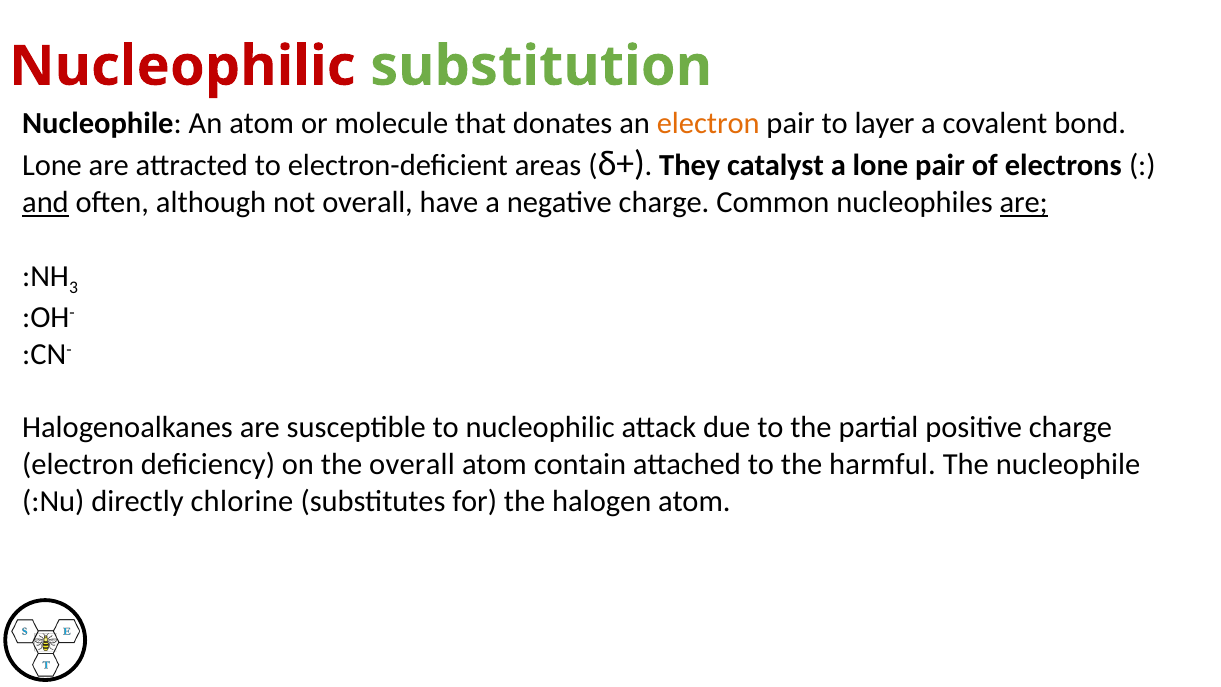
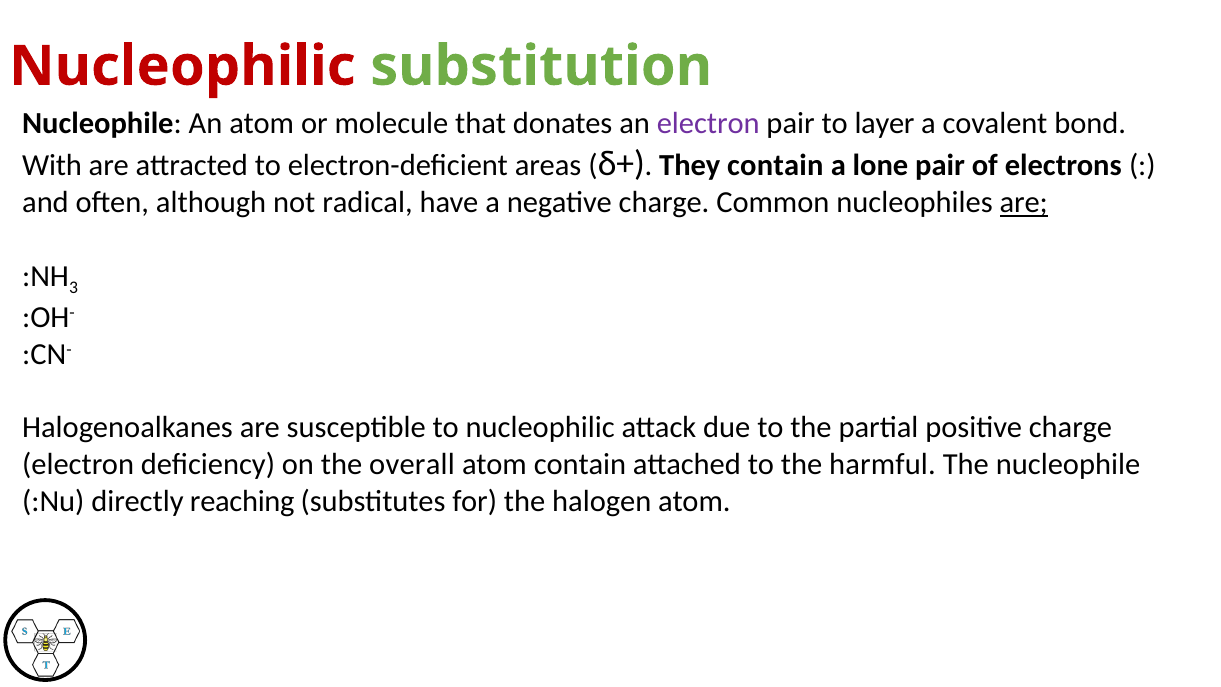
electron at (708, 123) colour: orange -> purple
Lone at (52, 165): Lone -> With
They catalyst: catalyst -> contain
and underline: present -> none
not overall: overall -> radical
chlorine: chlorine -> reaching
